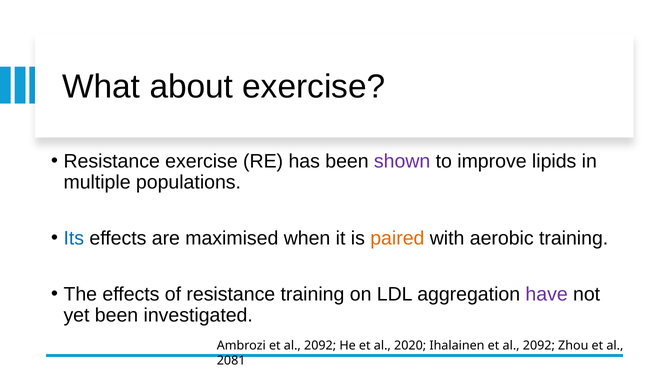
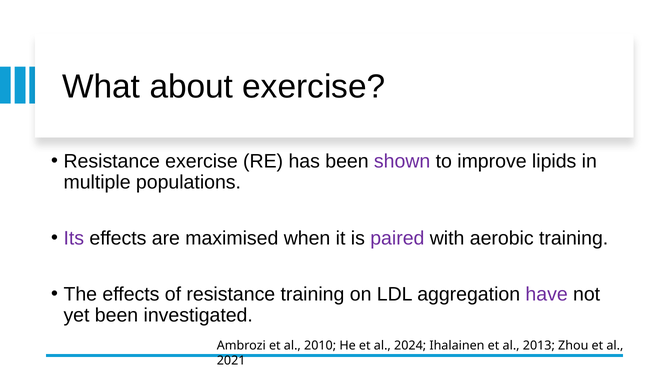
Its colour: blue -> purple
paired colour: orange -> purple
Ambrozi et al 2092: 2092 -> 2010
2020: 2020 -> 2024
Ihalainen et al 2092: 2092 -> 2013
2081: 2081 -> 2021
